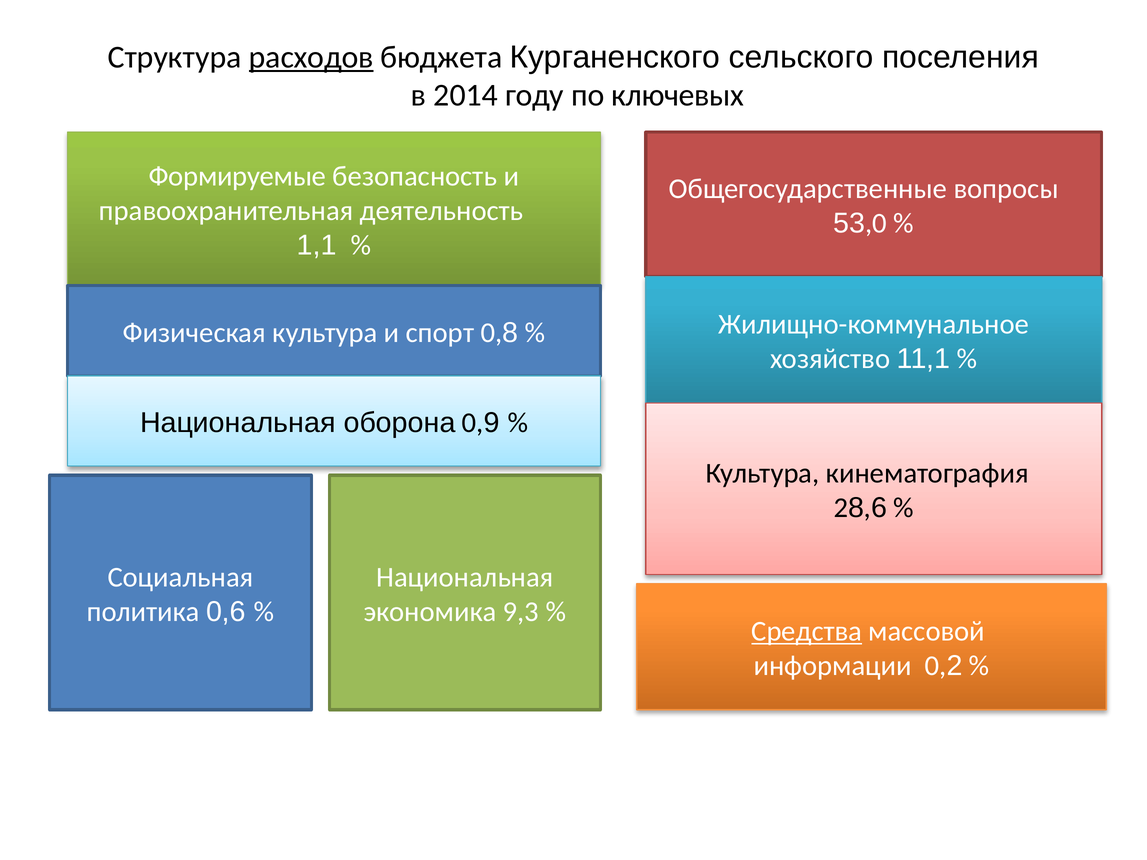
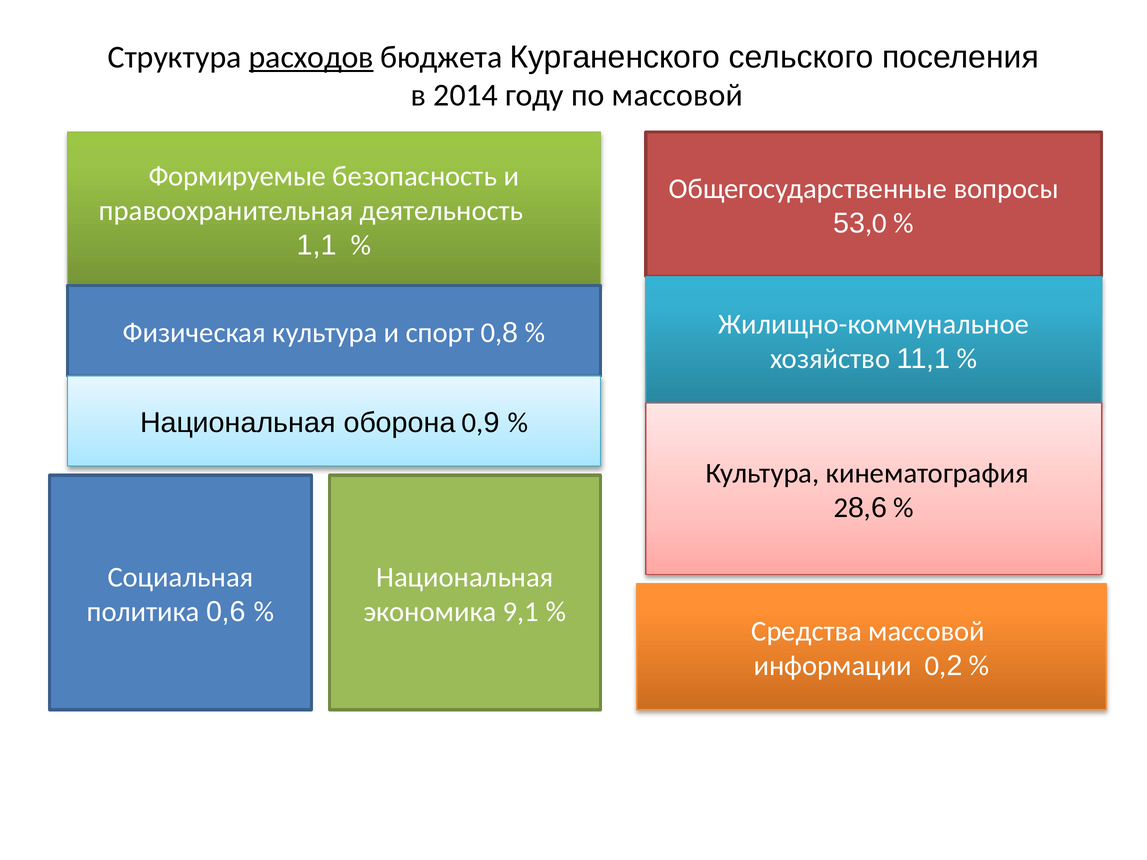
по ключевых: ключевых -> массовой
9,3: 9,3 -> 9,1
Средства underline: present -> none
